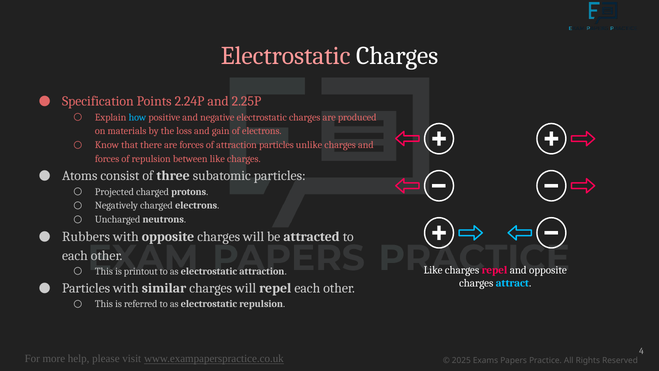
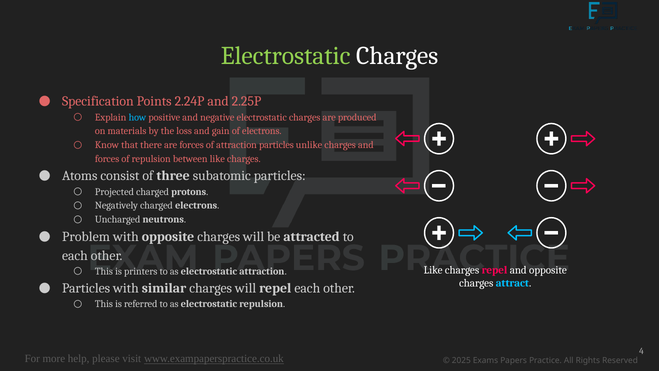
Electrostatic at (286, 56) colour: pink -> light green
Rubbers: Rubbers -> Problem
printout: printout -> printers
